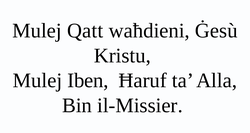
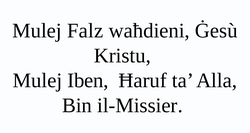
Qatt: Qatt -> Falz
